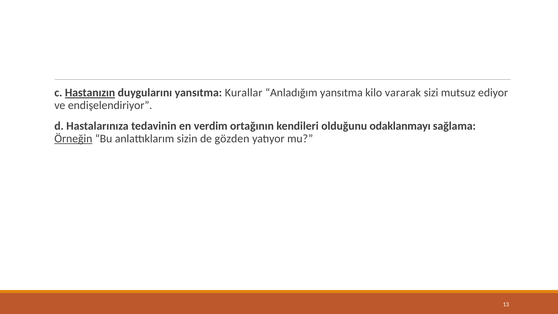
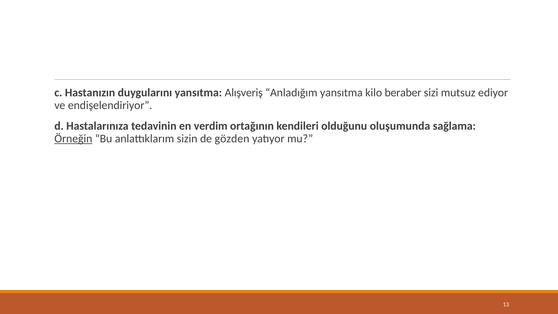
Hastanızın underline: present -> none
Kurallar: Kurallar -> Alışveriş
vararak: vararak -> beraber
odaklanmayı: odaklanmayı -> oluşumunda
